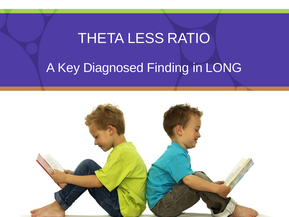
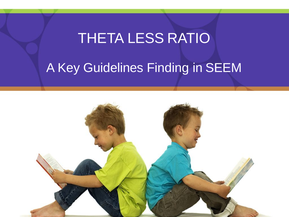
Diagnosed: Diagnosed -> Guidelines
LONG: LONG -> SEEM
